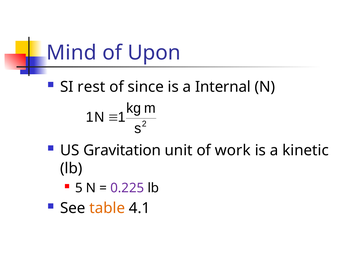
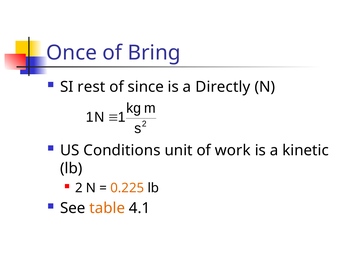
Mind: Mind -> Once
Upon: Upon -> Bring
Internal: Internal -> Directly
Gravitation: Gravitation -> Conditions
5 at (79, 188): 5 -> 2
0.225 colour: purple -> orange
